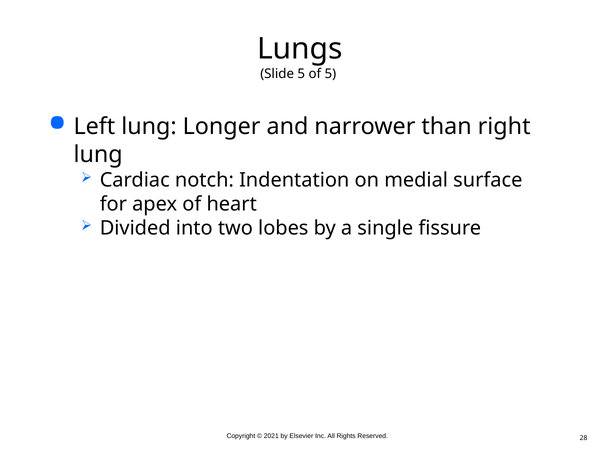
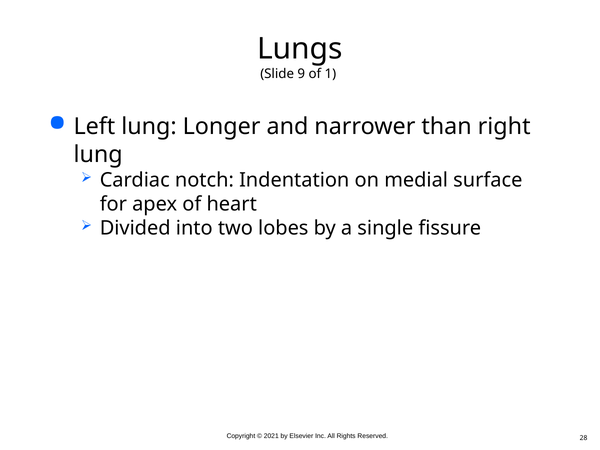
Slide 5: 5 -> 9
of 5: 5 -> 1
